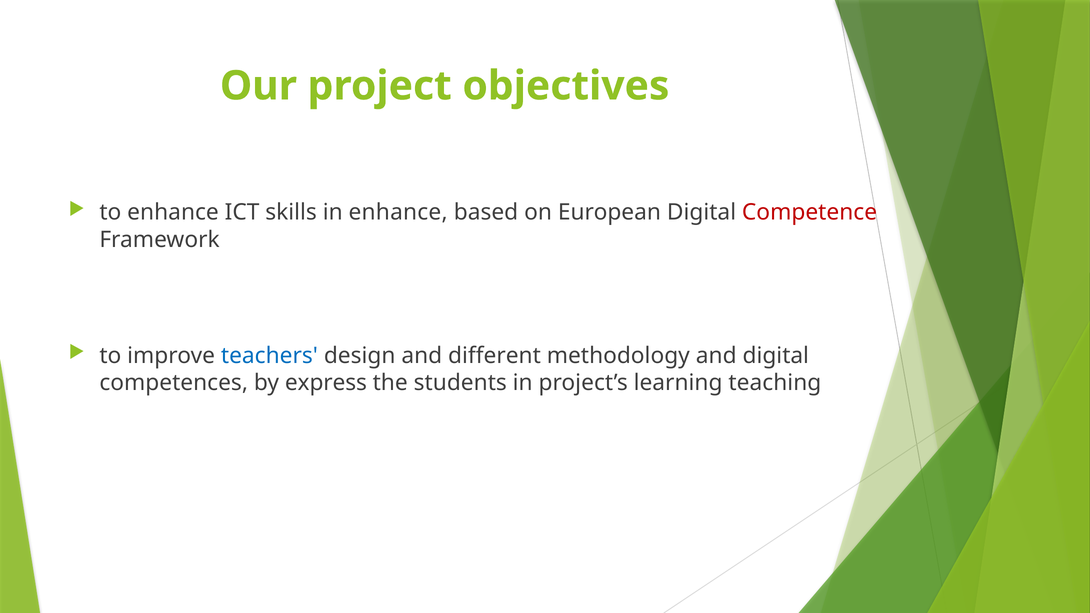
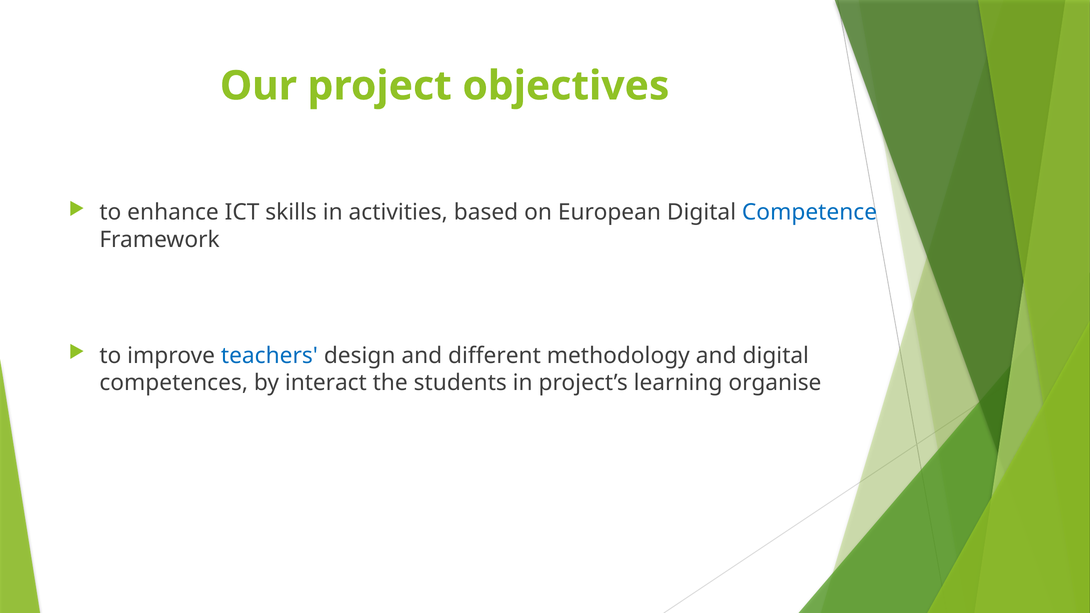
in enhance: enhance -> activities
Competence colour: red -> blue
express: express -> interact
teaching: teaching -> organise
